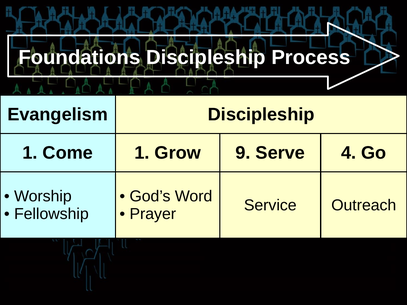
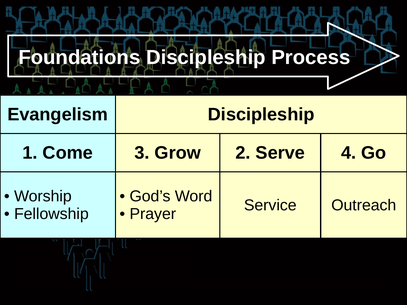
Come 1: 1 -> 3
9: 9 -> 2
